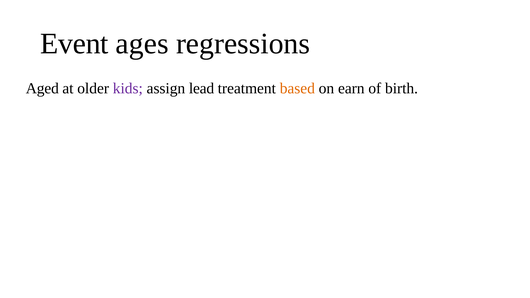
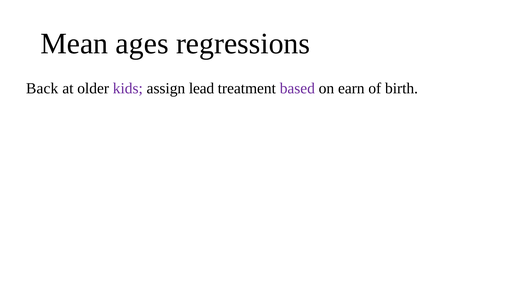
Event: Event -> Mean
Aged: Aged -> Back
based colour: orange -> purple
